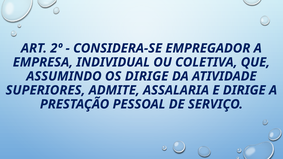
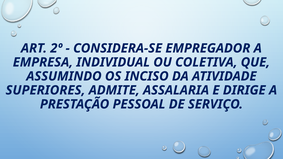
OS DIRIGE: DIRIGE -> INCISO
